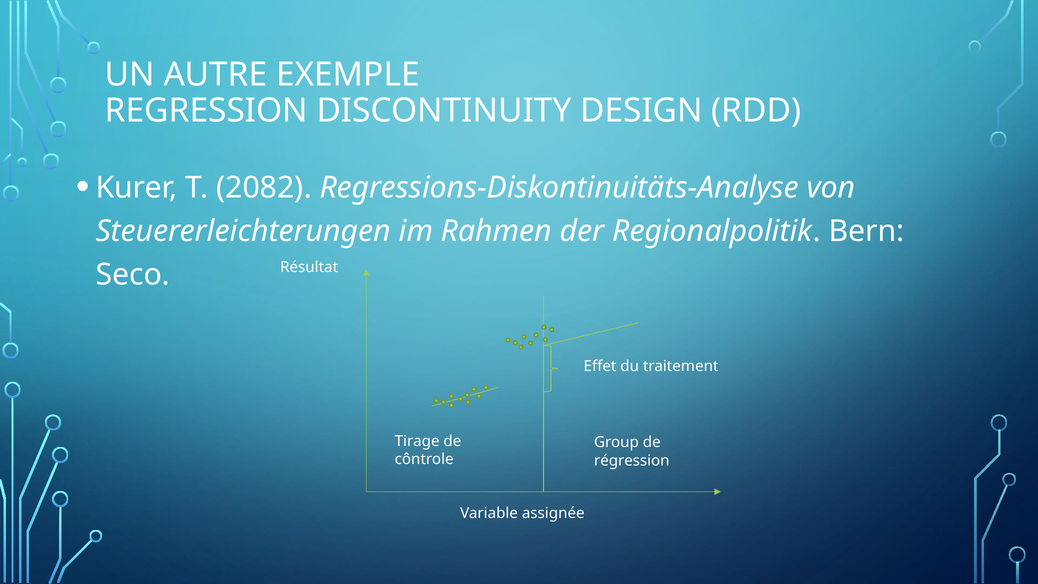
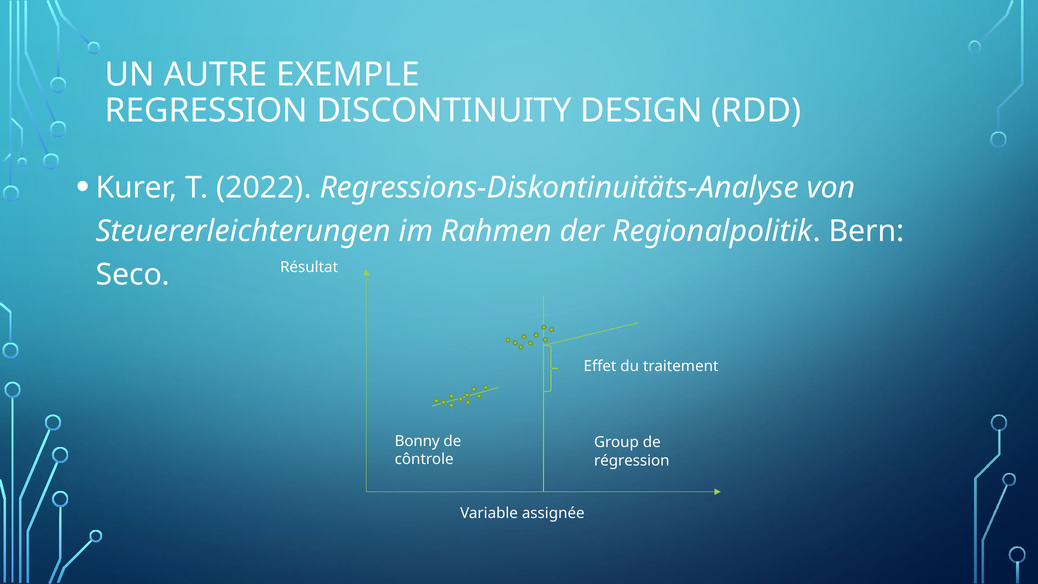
2082: 2082 -> 2022
Tirage: Tirage -> Bonny
